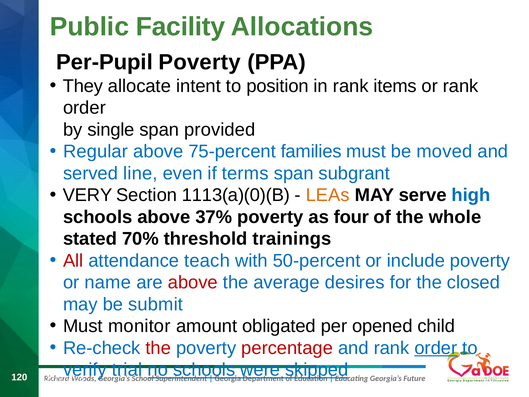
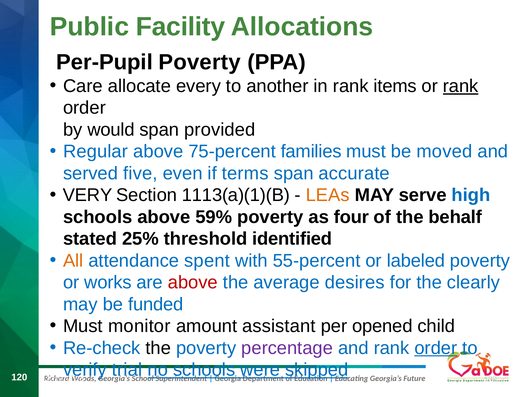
They: They -> Care
intent: intent -> every
position: position -> another
rank at (461, 86) underline: none -> present
single: single -> would
line: line -> five
subgrant: subgrant -> accurate
1113(a)(0)(B: 1113(a)(0)(B -> 1113(a)(1)(B
37%: 37% -> 59%
whole: whole -> behalf
70%: 70% -> 25%
trainings: trainings -> identified
All colour: red -> orange
teach: teach -> spent
50-percent: 50-percent -> 55-percent
include: include -> labeled
name: name -> works
closed: closed -> clearly
submit: submit -> funded
obligated: obligated -> assistant
the at (158, 348) colour: red -> black
percentage colour: red -> purple
